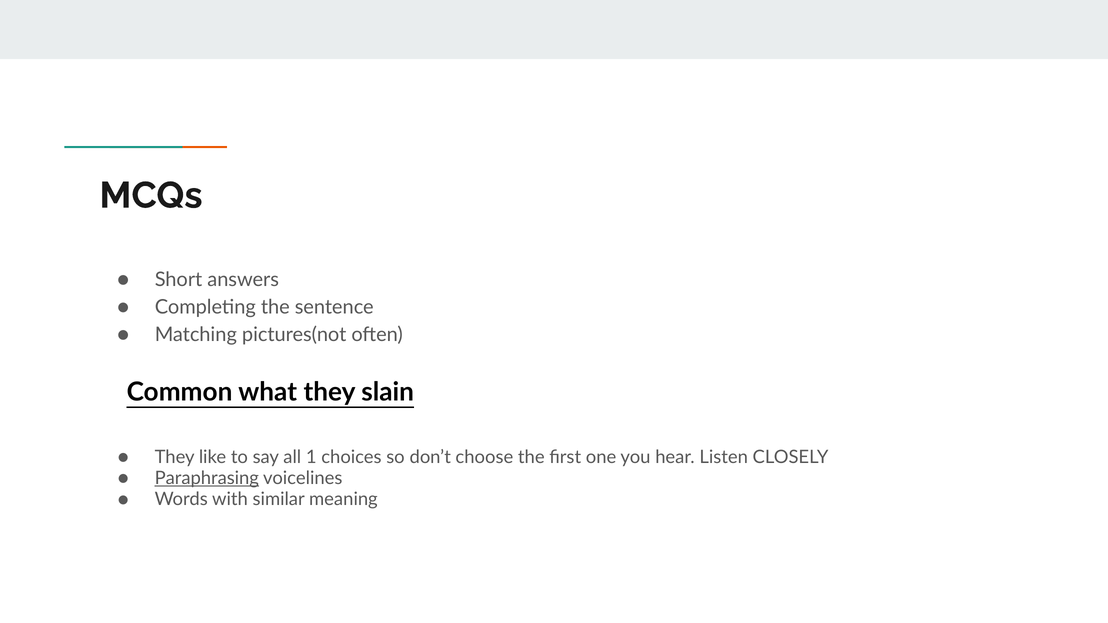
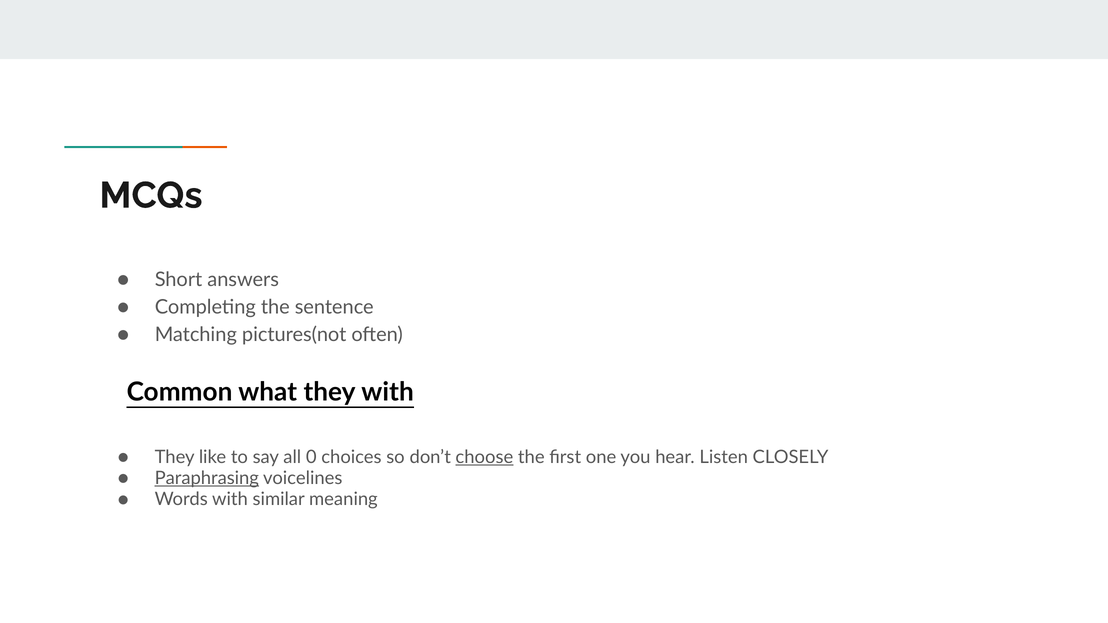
they slain: slain -> with
1: 1 -> 0
choose underline: none -> present
